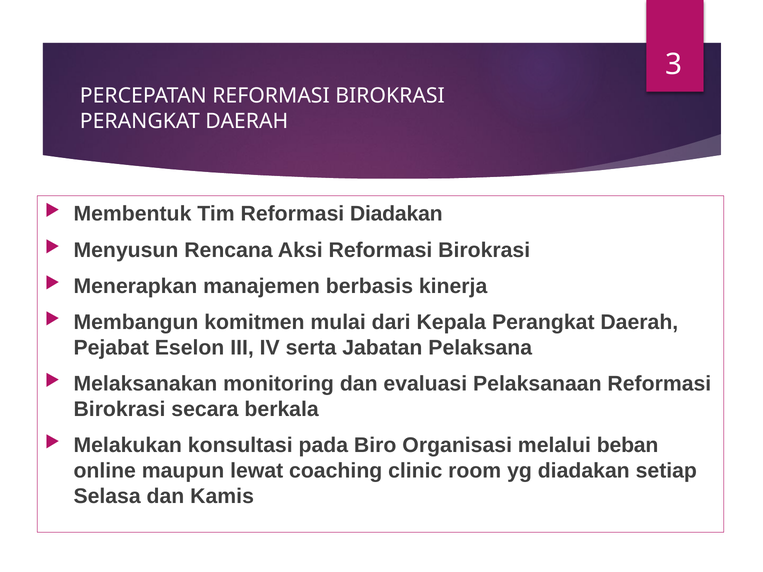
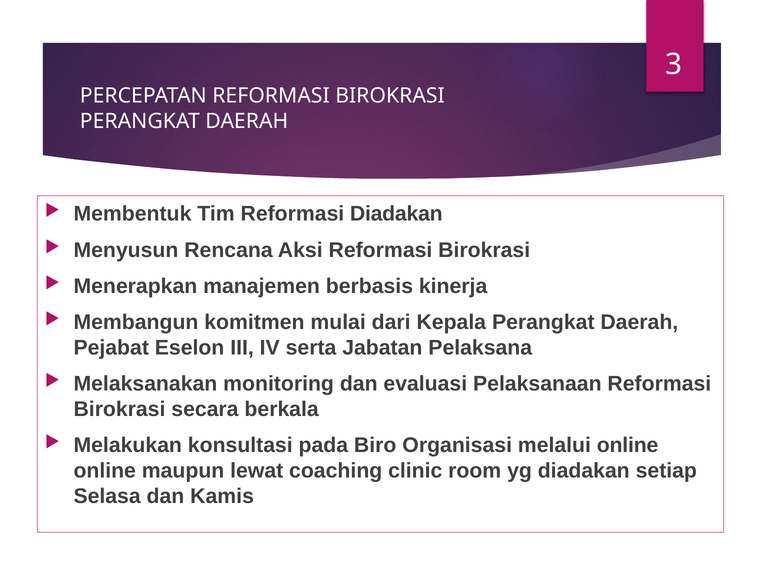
melalui beban: beban -> online
